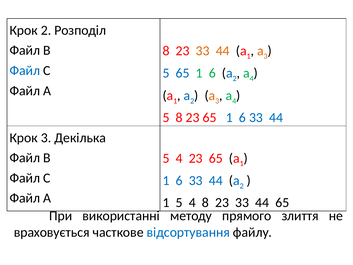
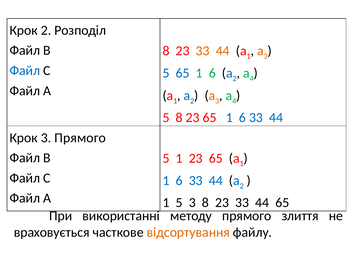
3 Декілька: Декілька -> Прямого
4 at (179, 158): 4 -> 1
1 5 4: 4 -> 3
відсортування colour: blue -> orange
